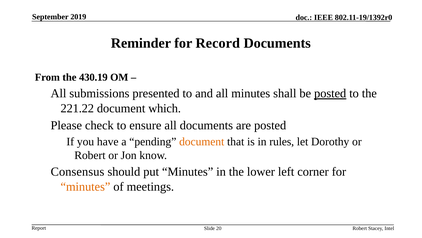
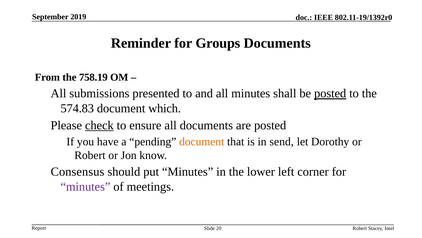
Record: Record -> Groups
430.19: 430.19 -> 758.19
221.22: 221.22 -> 574.83
check underline: none -> present
rules: rules -> send
minutes at (85, 186) colour: orange -> purple
